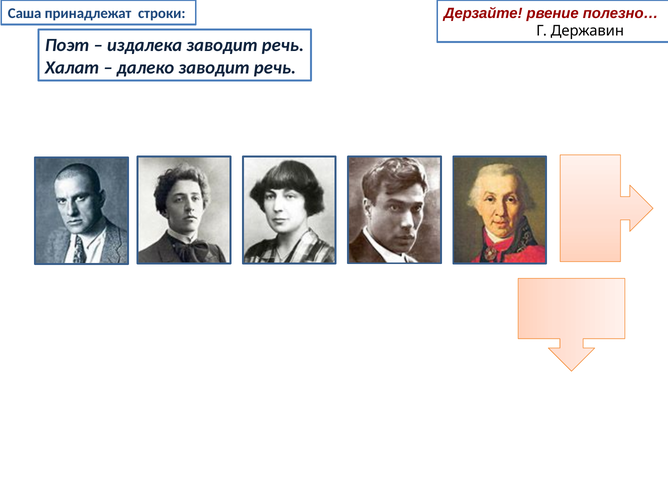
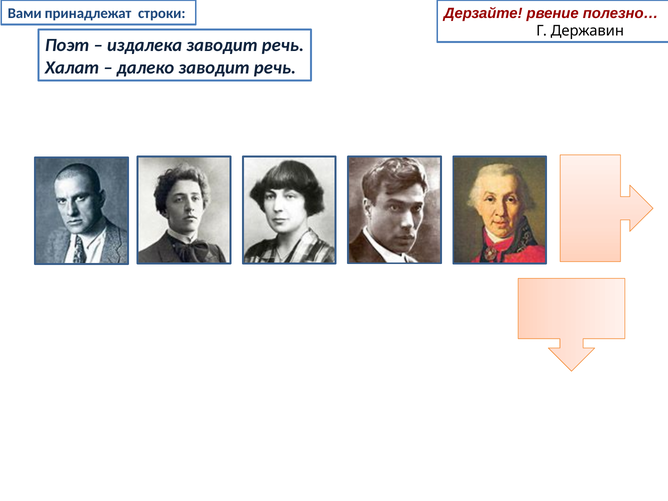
Саша: Саша -> Вами
